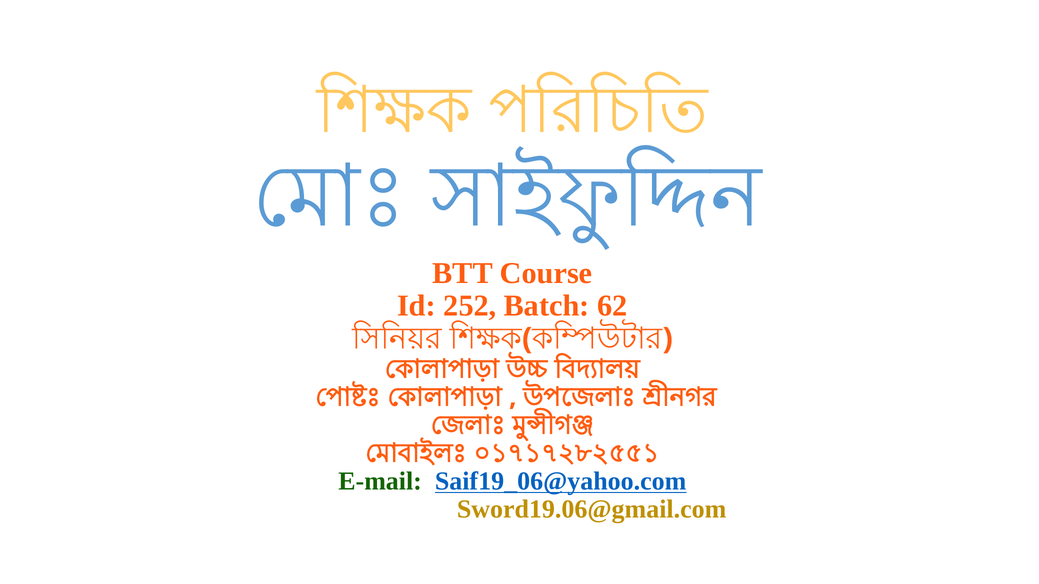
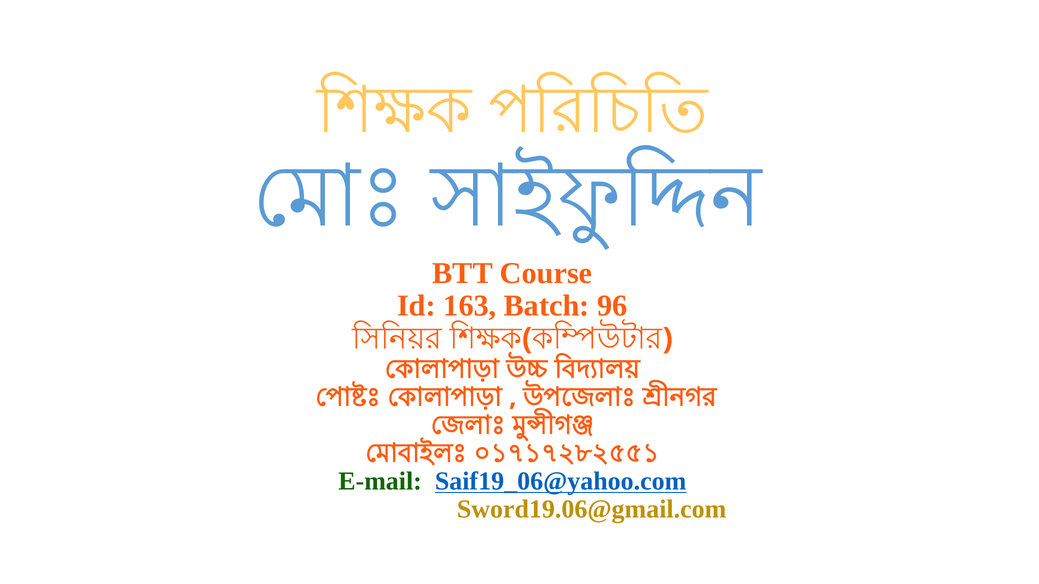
252: 252 -> 163
62: 62 -> 96
